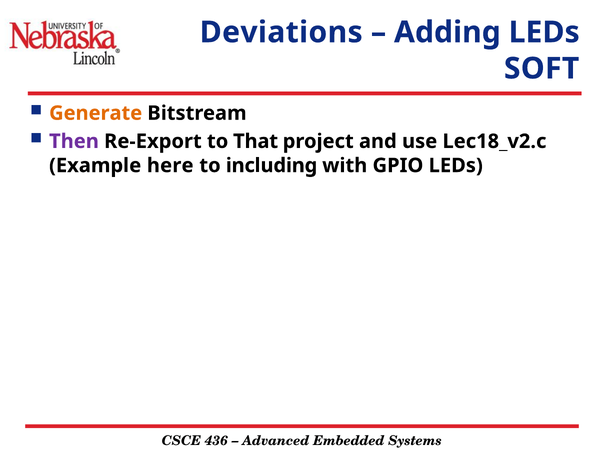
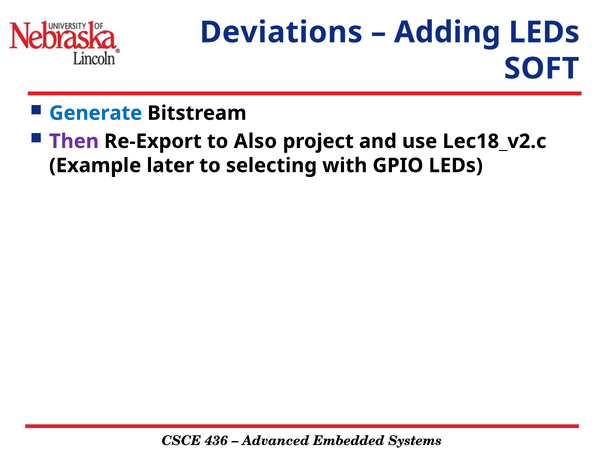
Generate colour: orange -> blue
That: That -> Also
here: here -> later
including: including -> selecting
